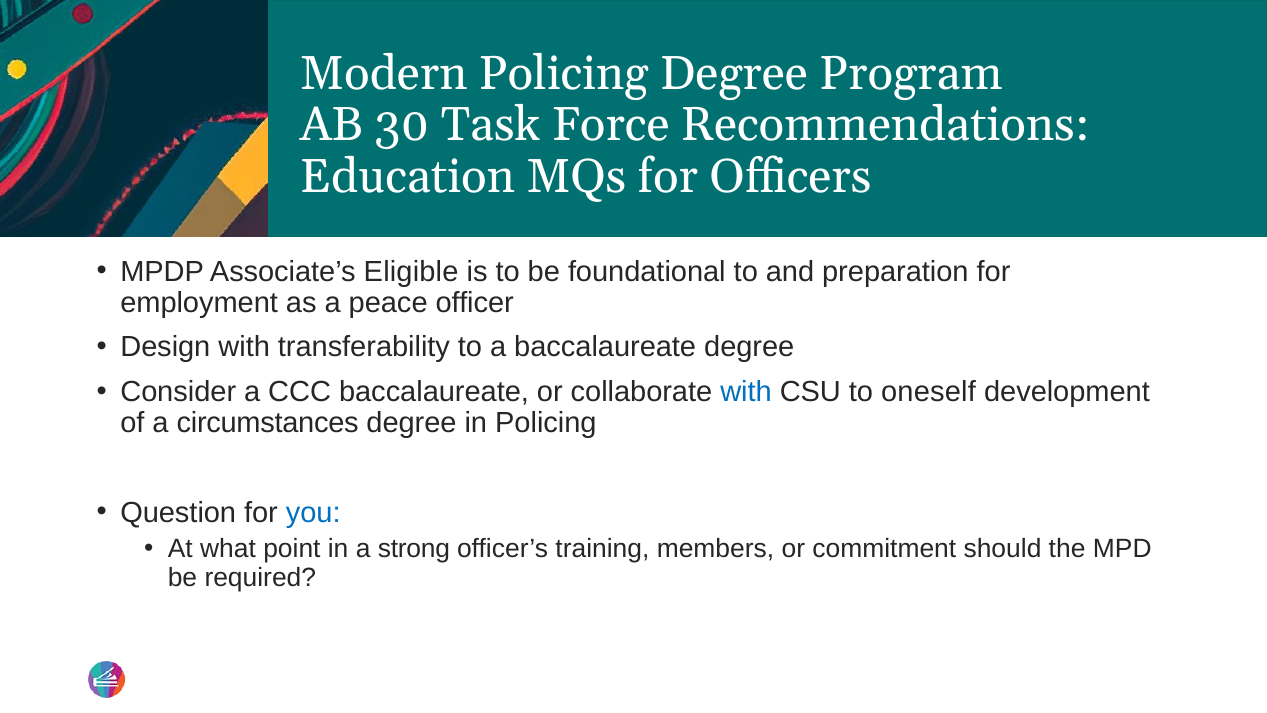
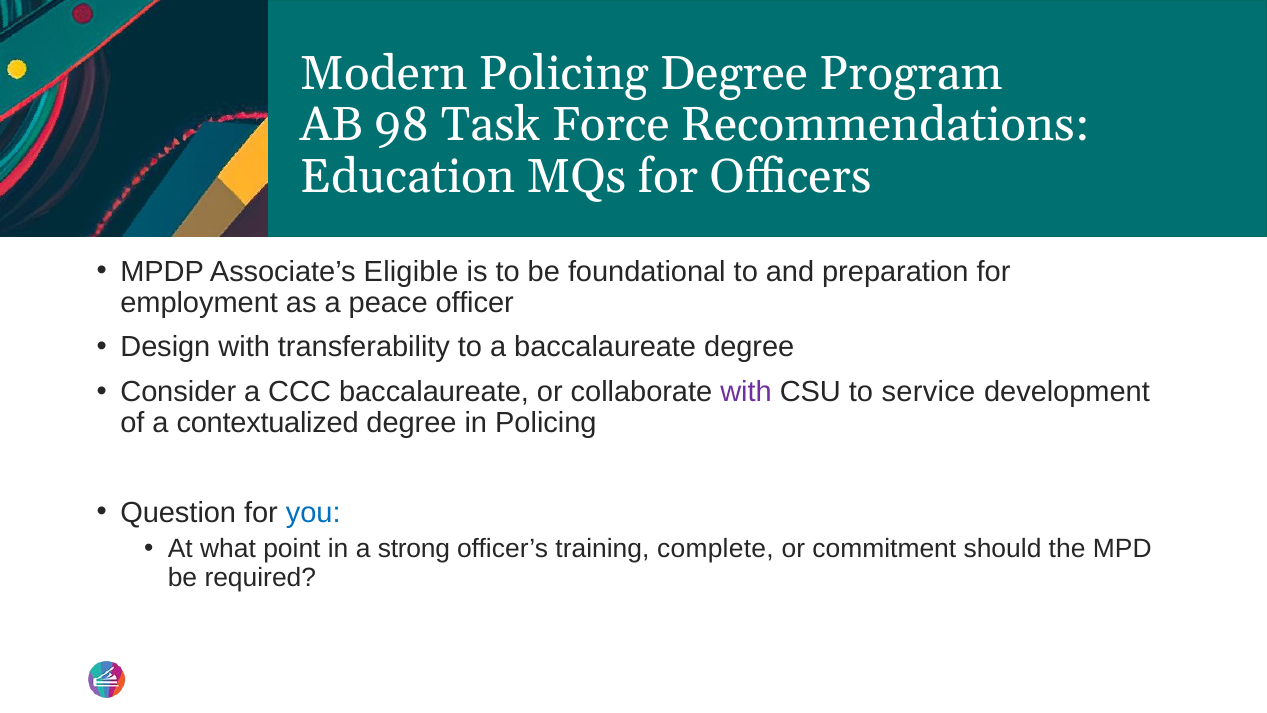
30: 30 -> 98
with at (746, 392) colour: blue -> purple
oneself: oneself -> service
circumstances: circumstances -> contextualized
members: members -> complete
